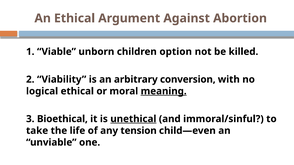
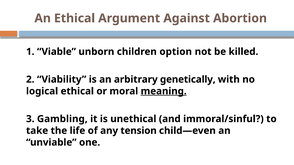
conversion: conversion -> genetically
Bioethical: Bioethical -> Gambling
unethical underline: present -> none
